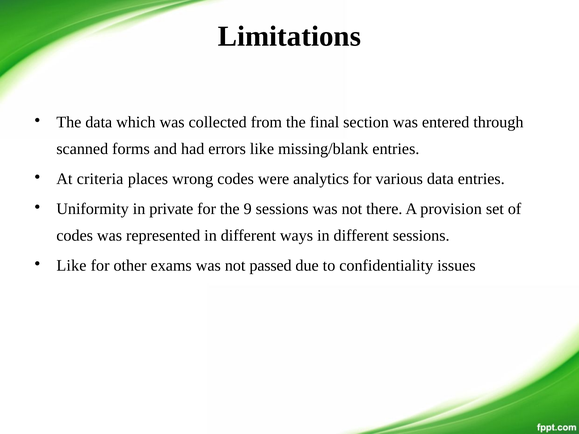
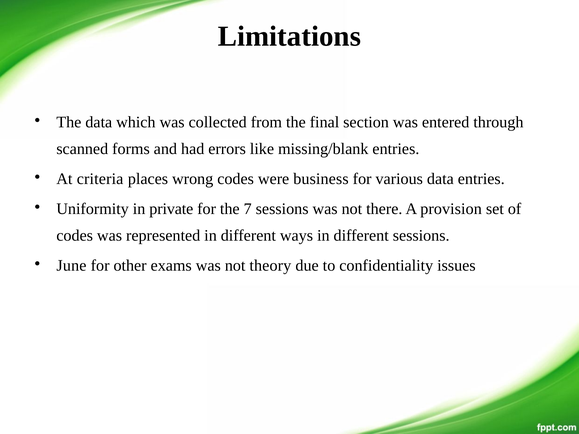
analytics: analytics -> business
9: 9 -> 7
Like at (71, 266): Like -> June
passed: passed -> theory
